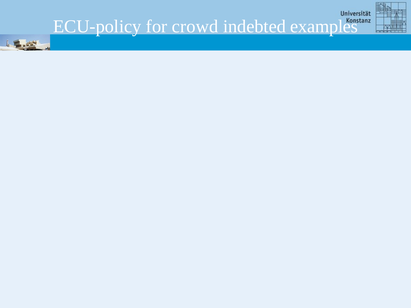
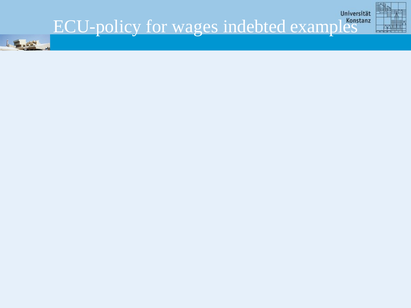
for crowd: crowd -> wages
